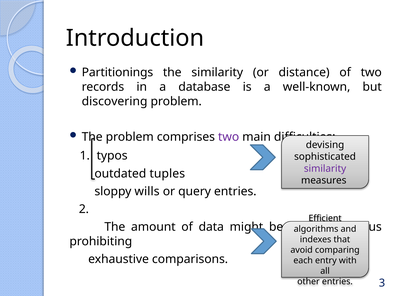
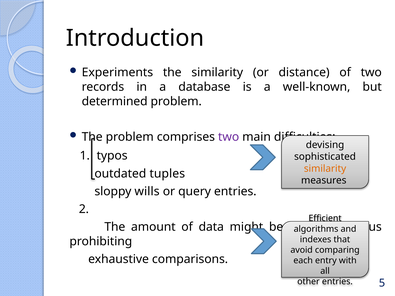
Partitionings: Partitionings -> Experiments
discovering: discovering -> determined
similarity at (325, 169) colour: purple -> orange
3: 3 -> 5
